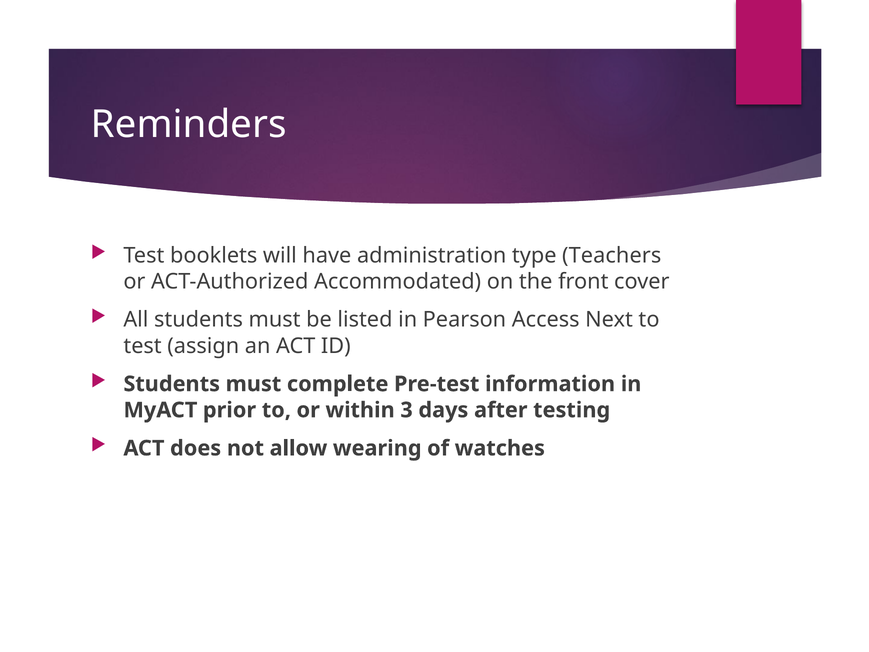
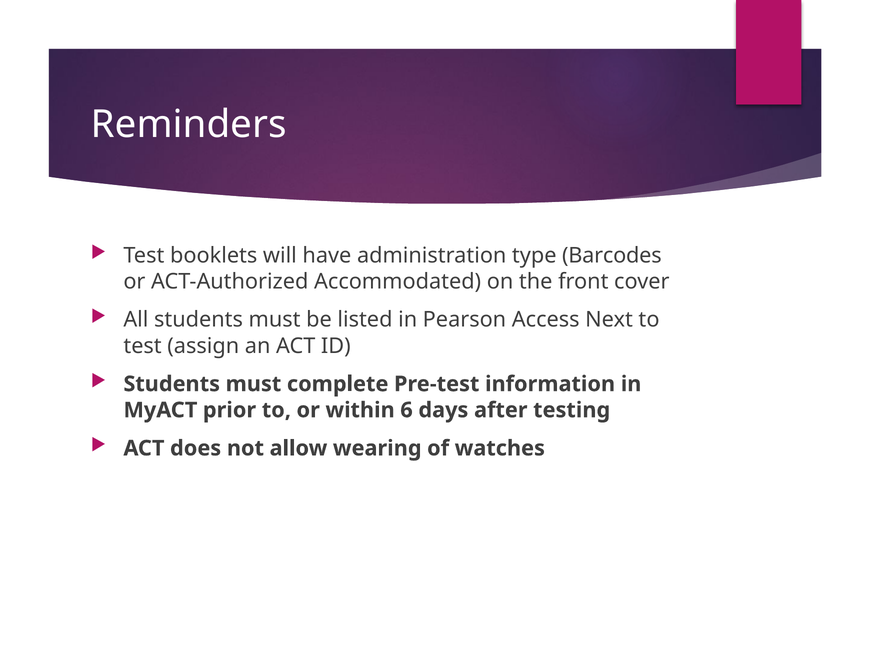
Teachers: Teachers -> Barcodes
3: 3 -> 6
